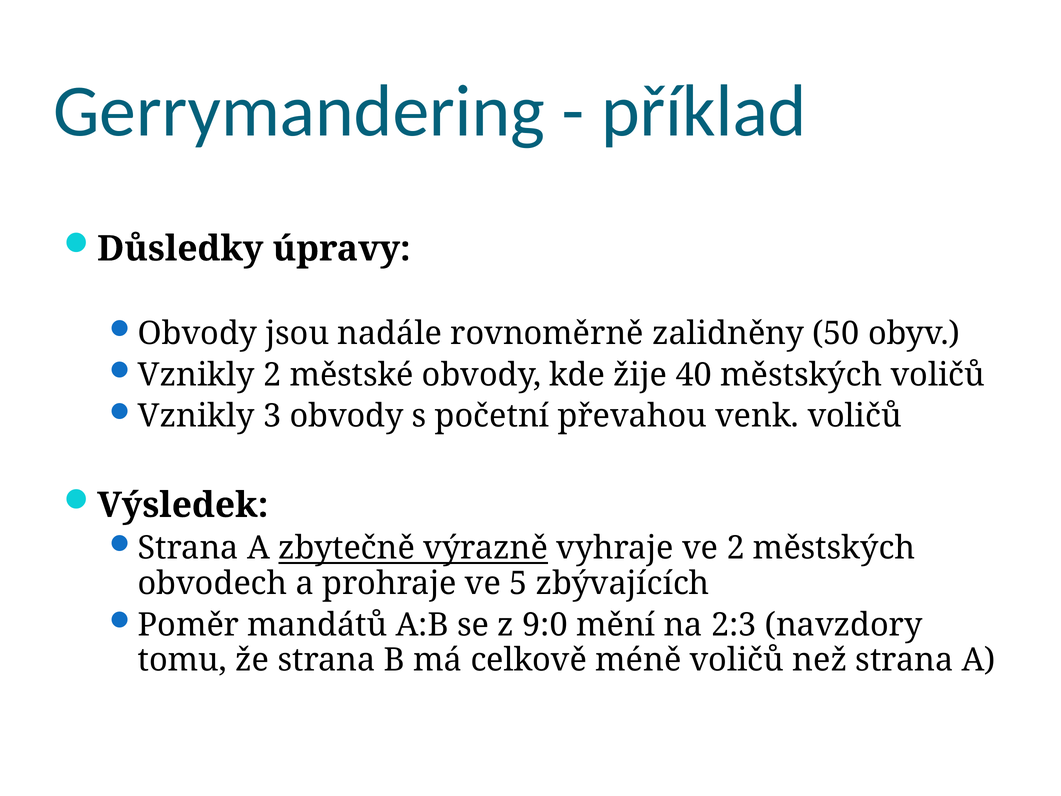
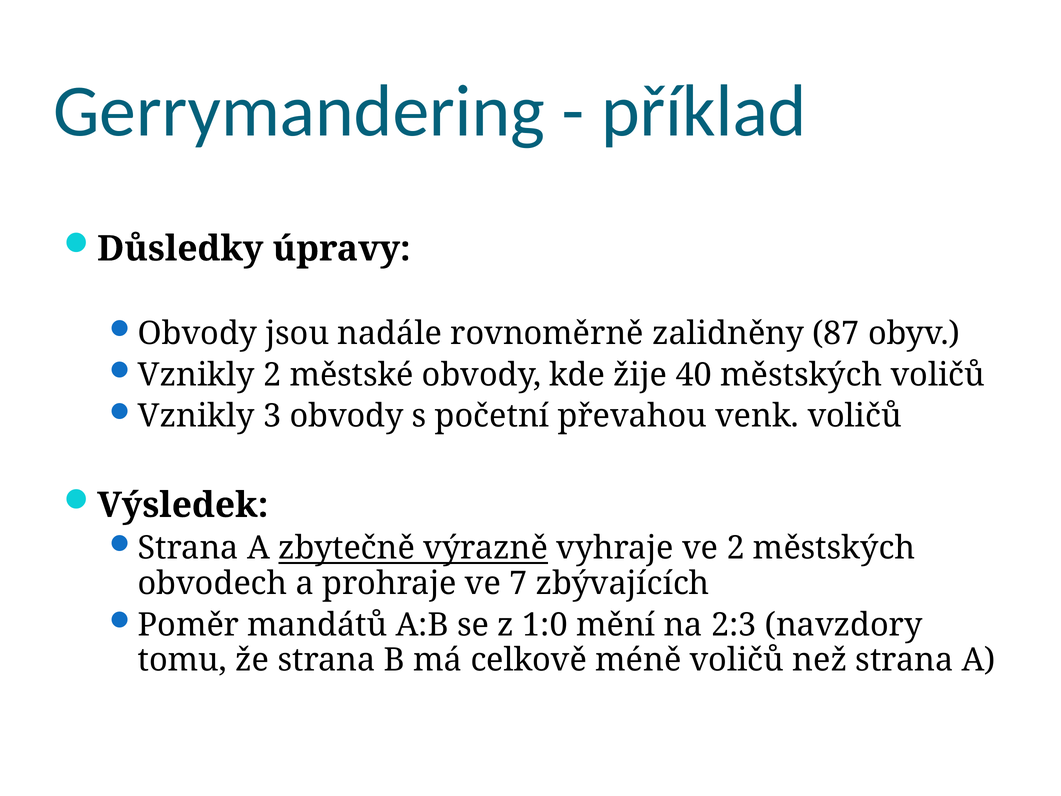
50: 50 -> 87
5: 5 -> 7
9:0: 9:0 -> 1:0
